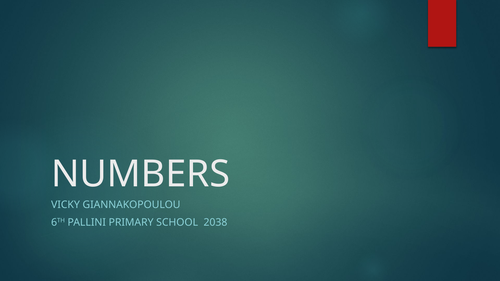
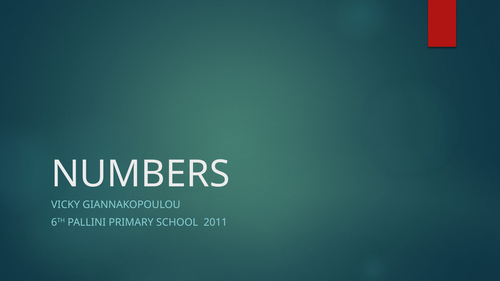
2038: 2038 -> 2011
